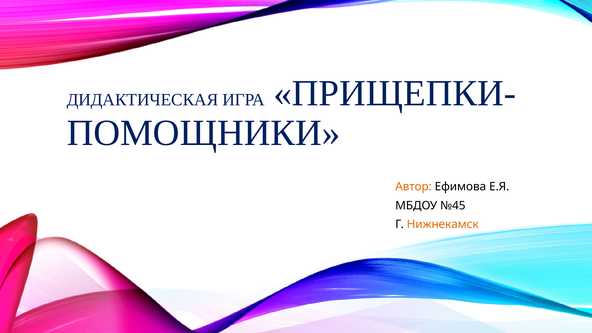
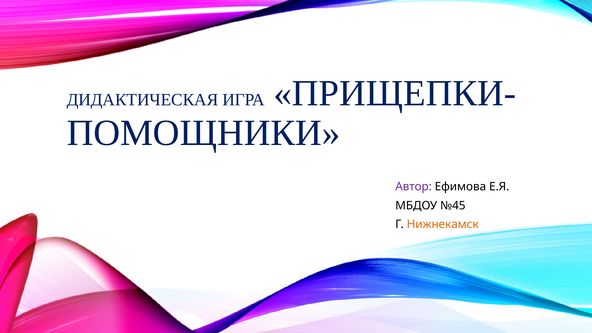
Автор colour: orange -> purple
